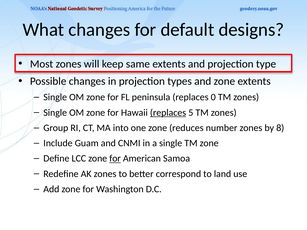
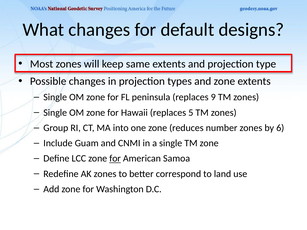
0: 0 -> 9
replaces at (168, 113) underline: present -> none
8: 8 -> 6
